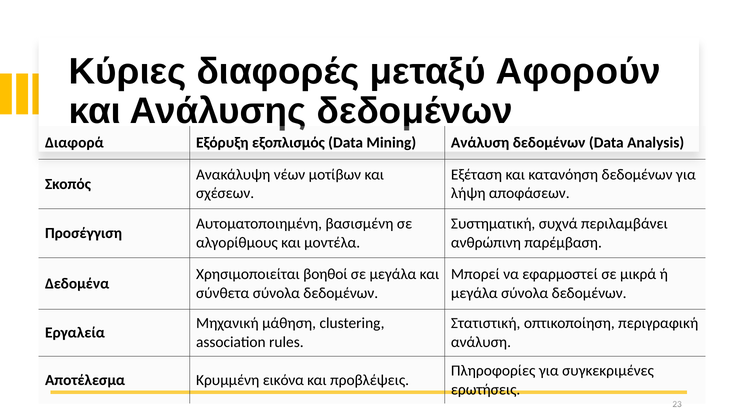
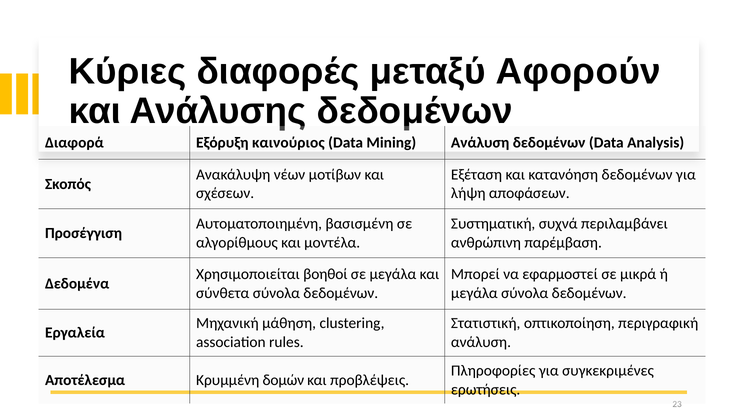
εξοπλισμός: εξοπλισμός -> καινούριος
εικόνα: εικόνα -> δομών
